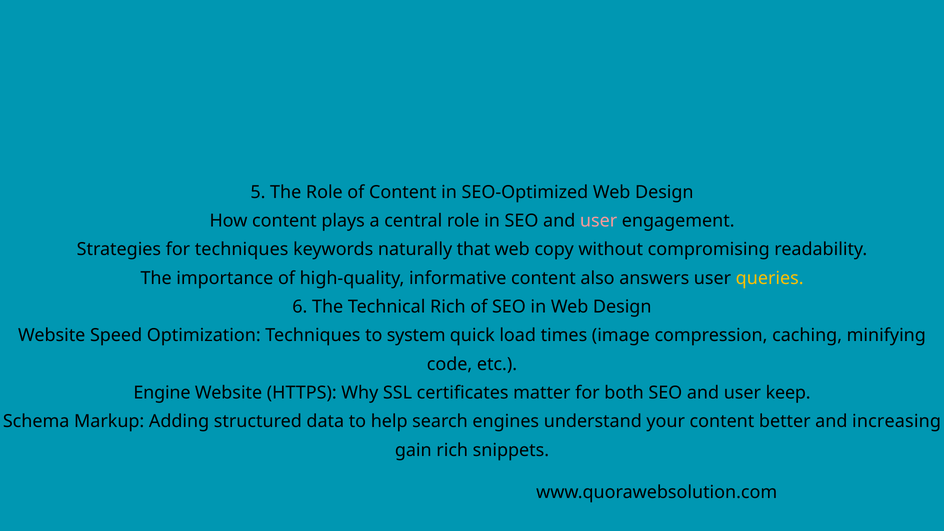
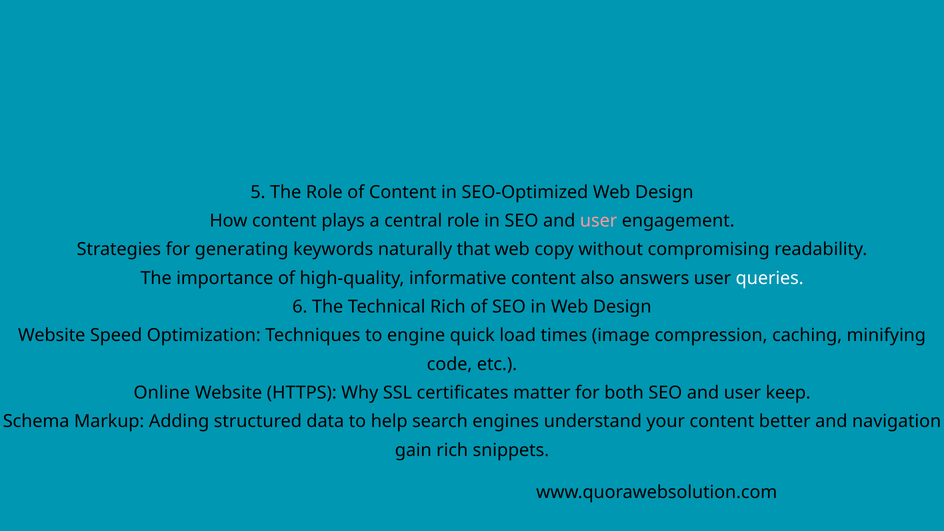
for techniques: techniques -> generating
queries colour: yellow -> white
system: system -> engine
Engine: Engine -> Online
increasing: increasing -> navigation
